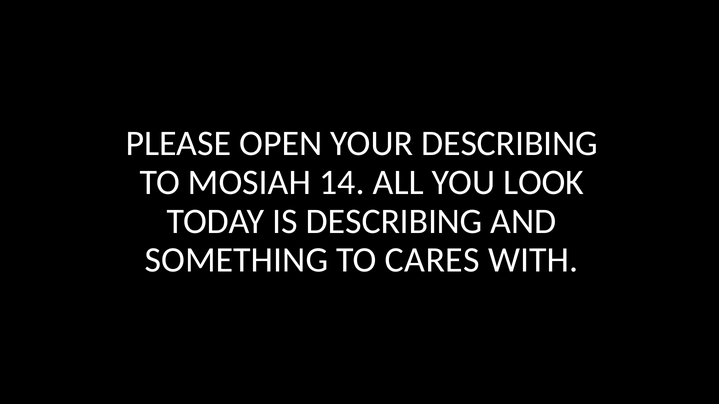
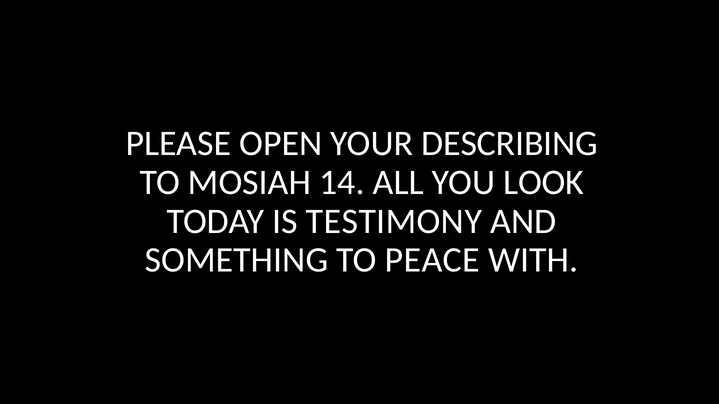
IS DESCRIBING: DESCRIBING -> TESTIMONY
CARES: CARES -> PEACE
